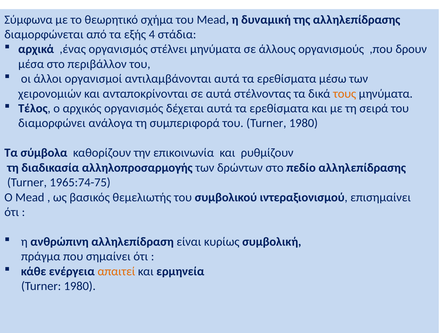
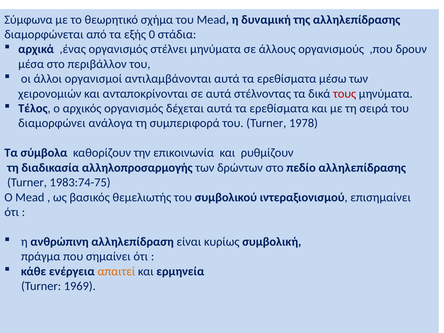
4: 4 -> 0
τους colour: orange -> red
του Turner 1980: 1980 -> 1978
1965:74-75: 1965:74-75 -> 1983:74-75
1980 at (80, 286): 1980 -> 1969
